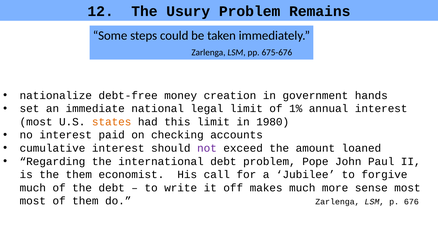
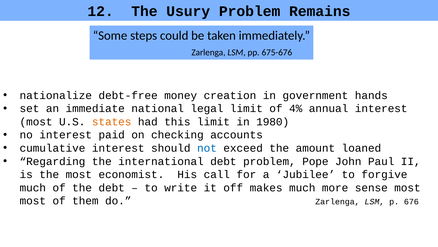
1%: 1% -> 4%
not colour: purple -> blue
the them: them -> most
